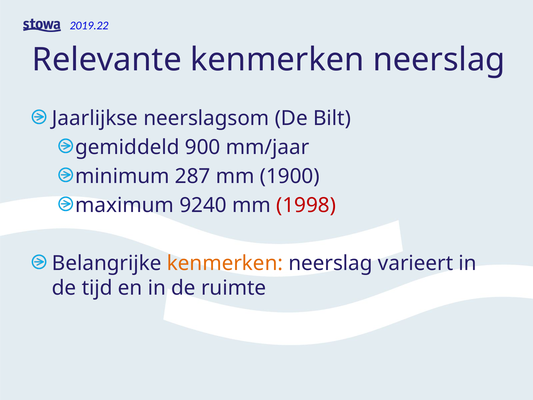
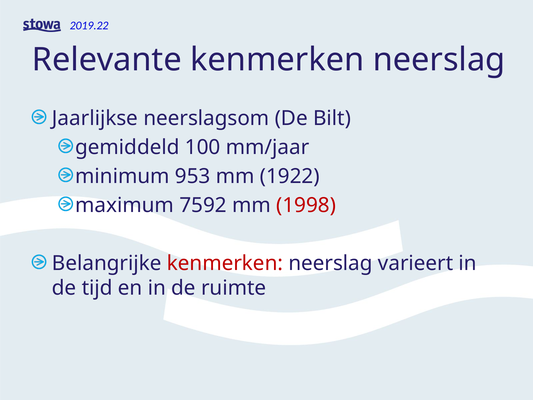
900: 900 -> 100
287: 287 -> 953
1900: 1900 -> 1922
9240: 9240 -> 7592
kenmerken at (225, 263) colour: orange -> red
